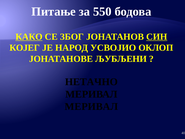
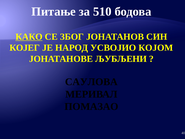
550: 550 -> 510
СИН underline: present -> none
ОКЛОП: ОКЛОП -> КОЈОМ
НЕТАЧНО: НЕТАЧНО -> САУЛОВА
МЕРИВАЛ at (91, 106): МЕРИВАЛ -> ПОМАЗАО
